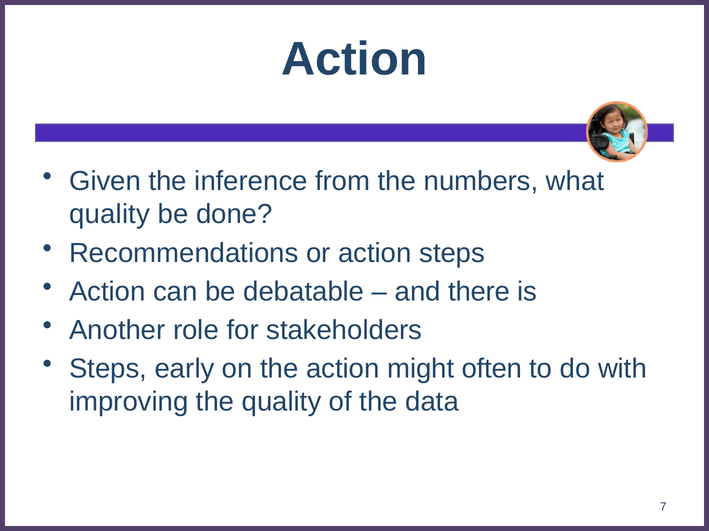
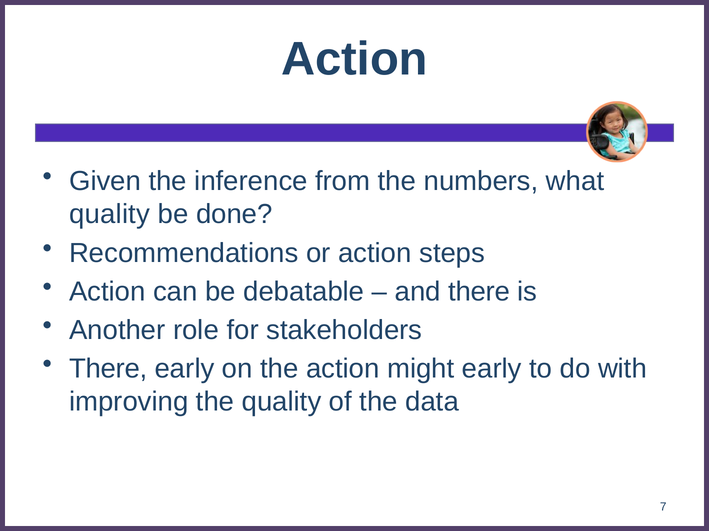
Steps at (108, 369): Steps -> There
might often: often -> early
